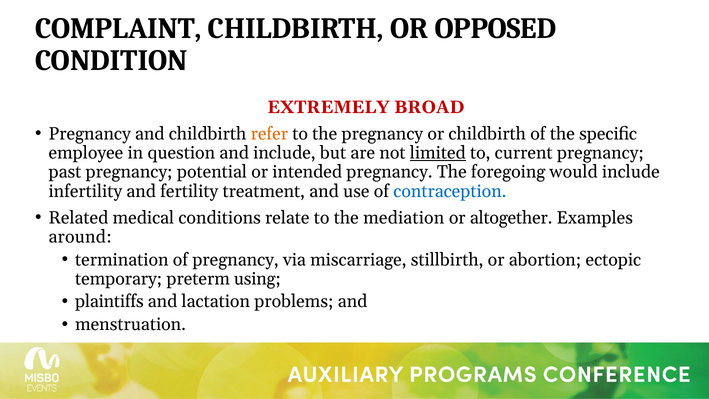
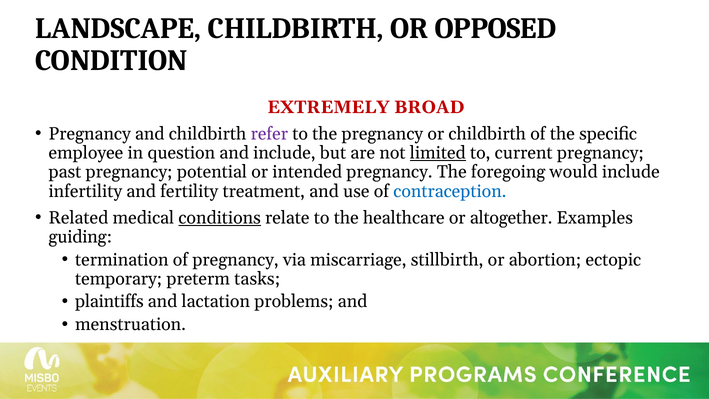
COMPLAINT: COMPLAINT -> LANDSCAPE
refer colour: orange -> purple
conditions underline: none -> present
mediation: mediation -> healthcare
around: around -> guiding
using: using -> tasks
